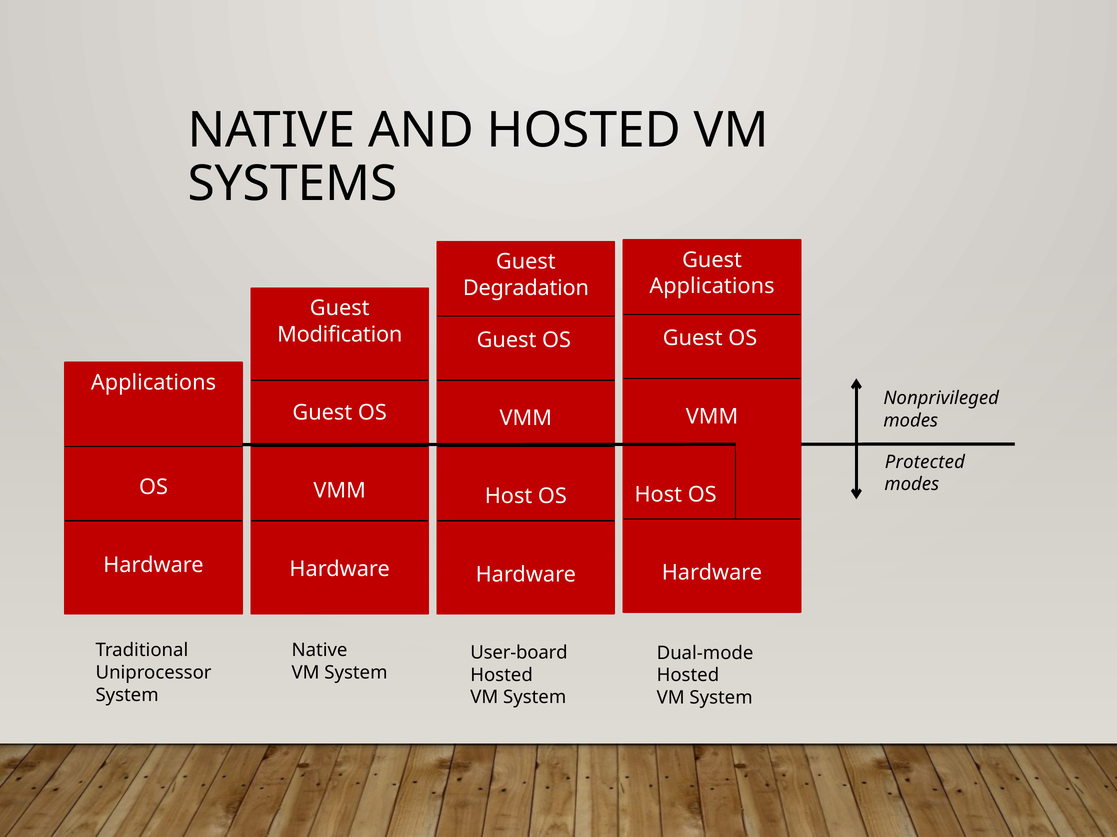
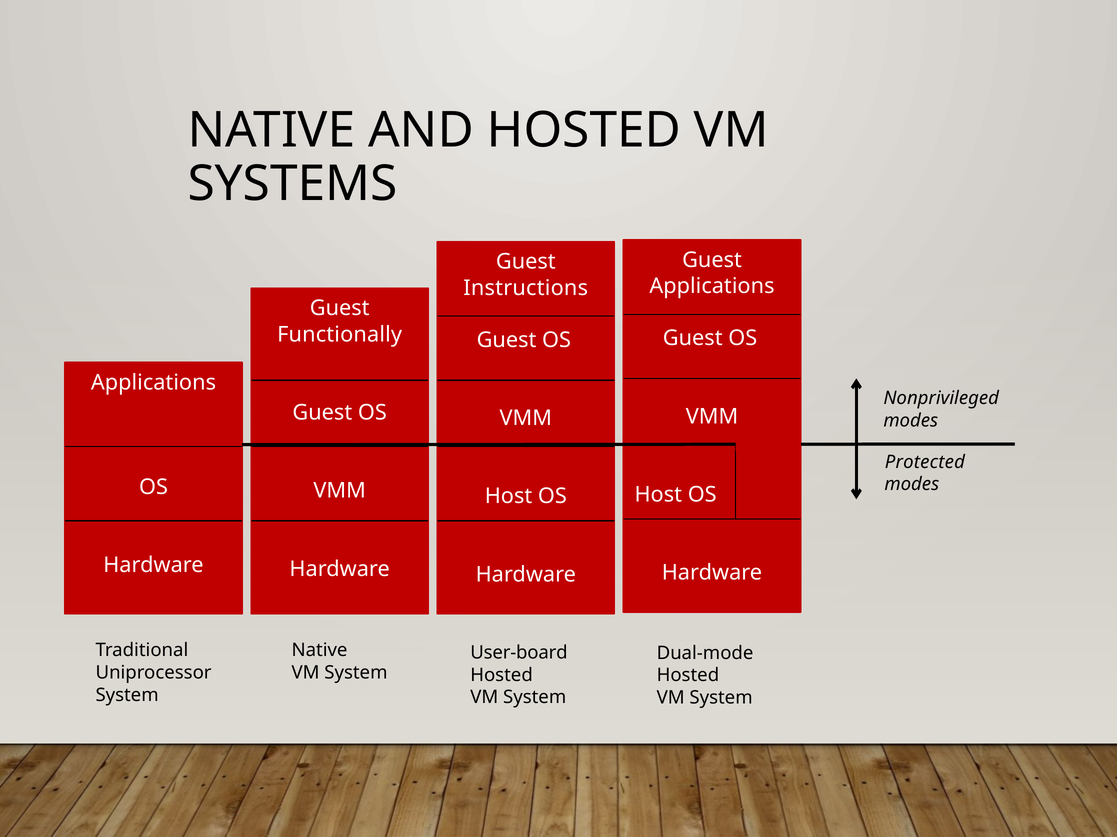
Degradation: Degradation -> Instructions
Modification: Modification -> Functionally
